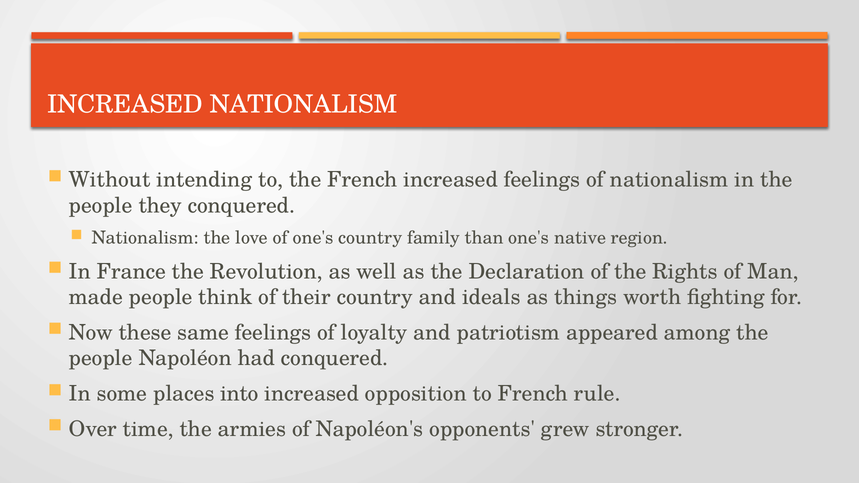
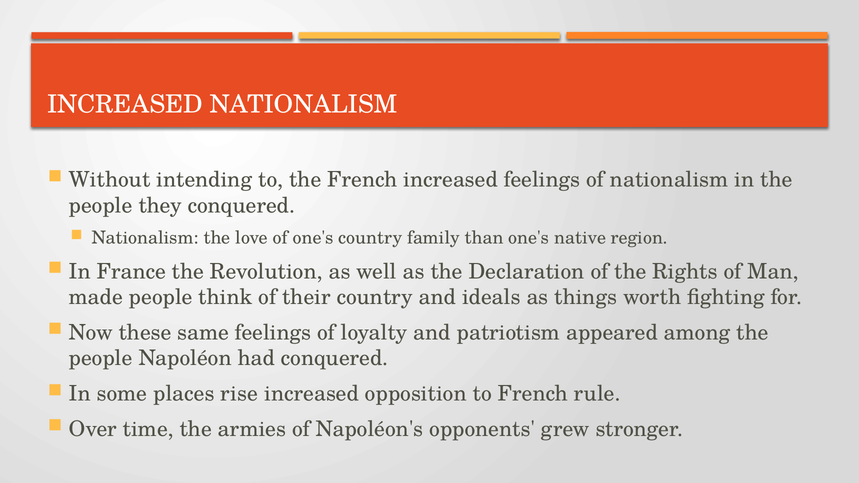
into: into -> rise
